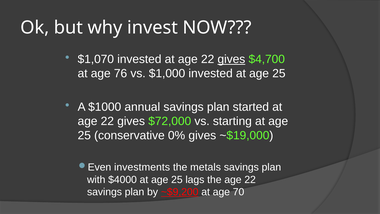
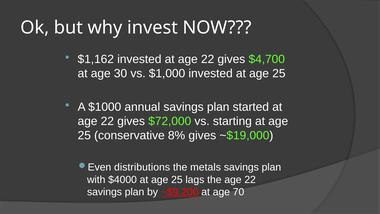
$1,070: $1,070 -> $1,162
gives at (231, 59) underline: present -> none
76: 76 -> 30
0%: 0% -> 8%
investments: investments -> distributions
